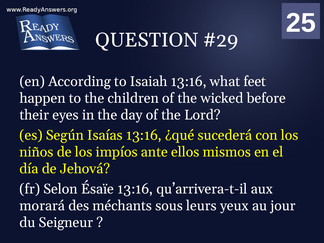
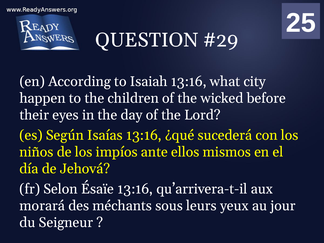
feet: feet -> city
